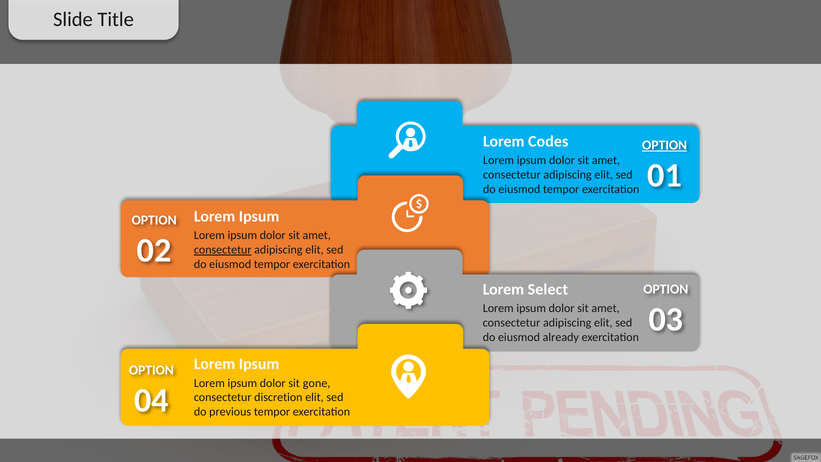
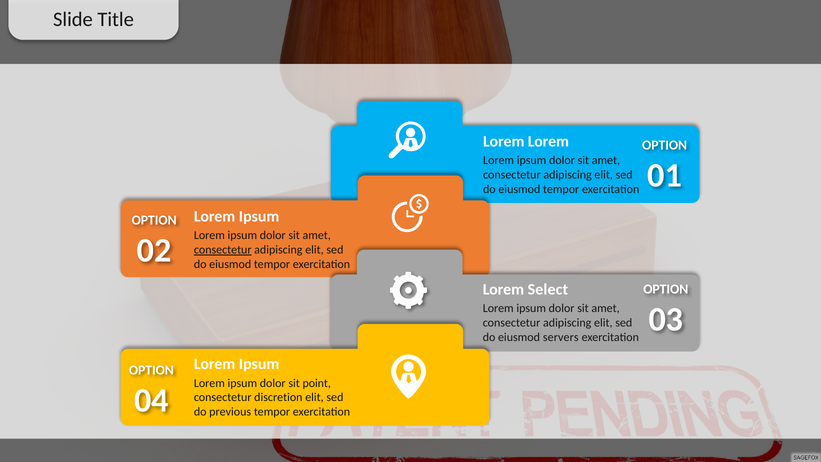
Codes at (548, 142): Codes -> Lorem
OPTION at (665, 145) underline: present -> none
already: already -> servers
gone: gone -> point
